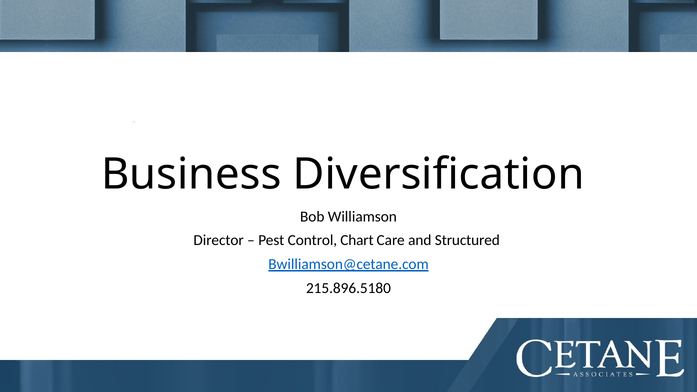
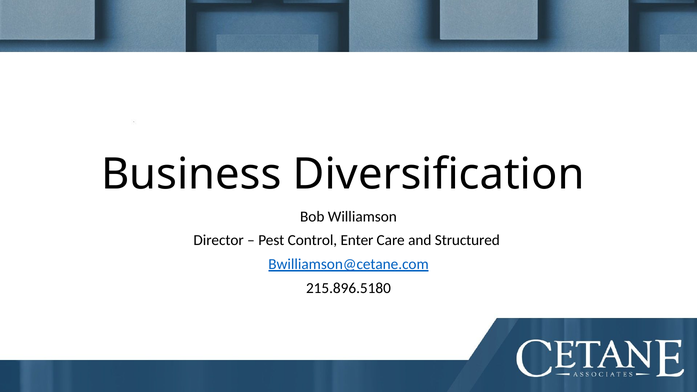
Chart: Chart -> Enter
